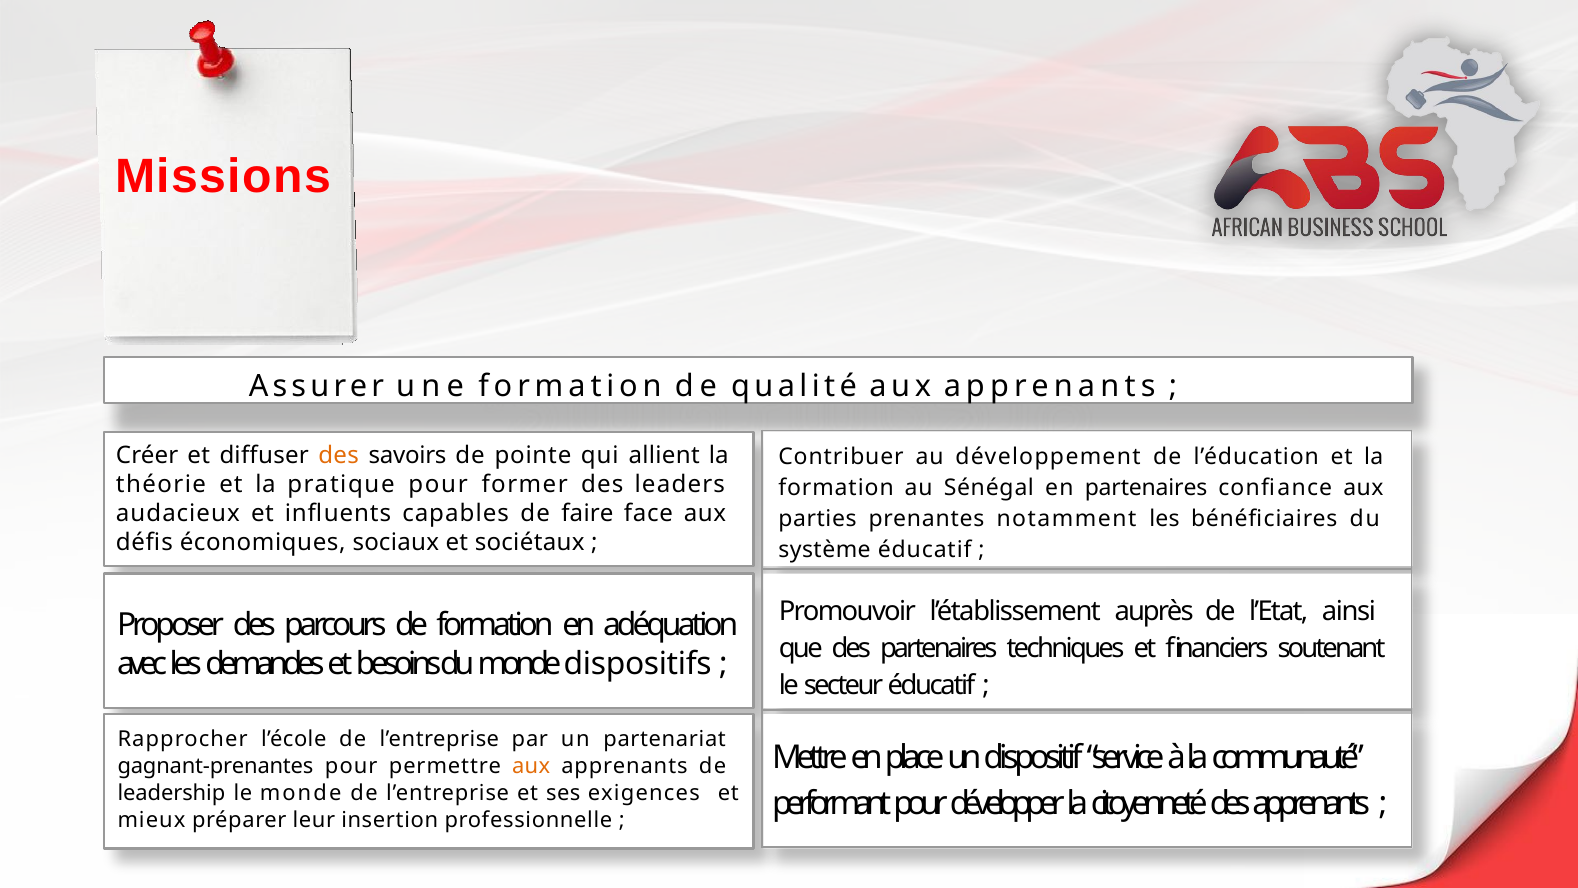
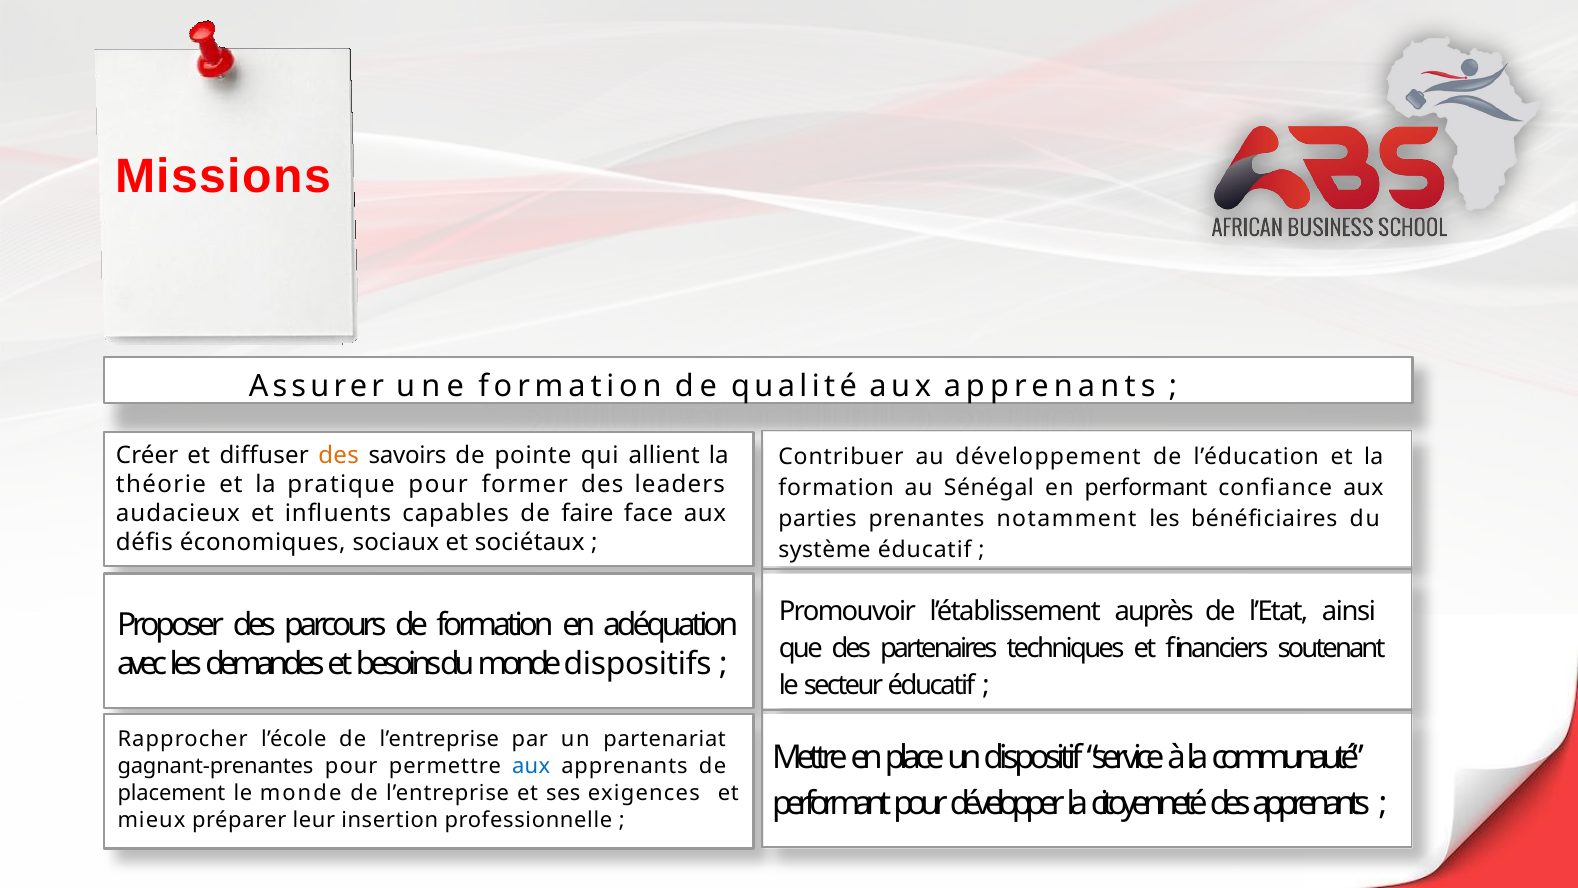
en partenaires: partenaires -> performant
aux at (531, 767) colour: orange -> blue
leadership: leadership -> placement
